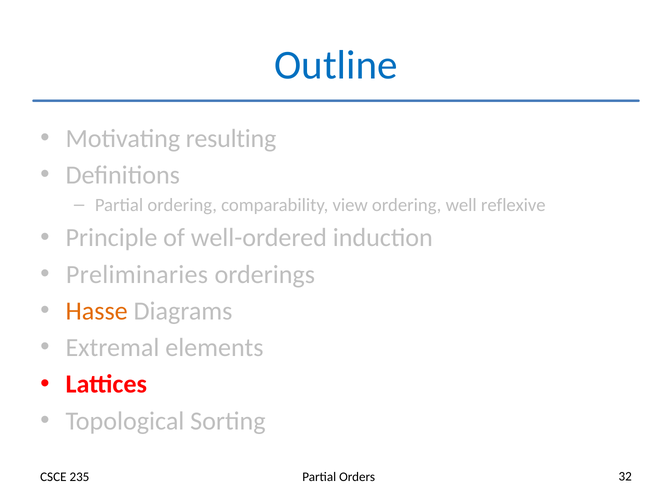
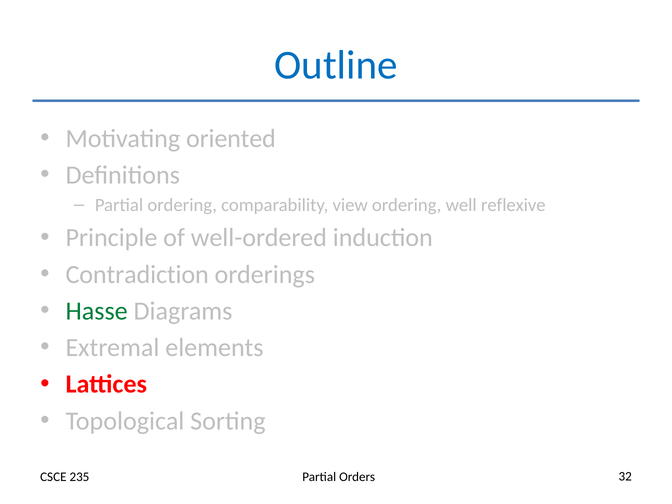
resulting: resulting -> oriented
Preliminaries: Preliminaries -> Contradiction
Hasse colour: orange -> green
